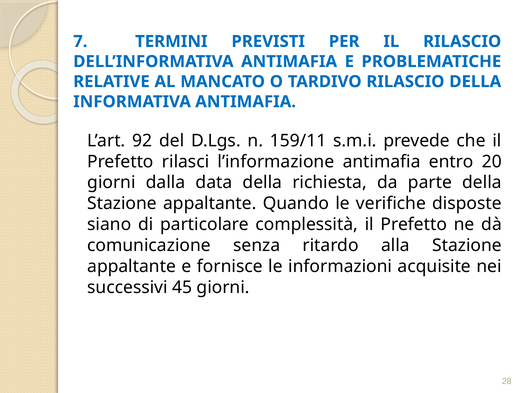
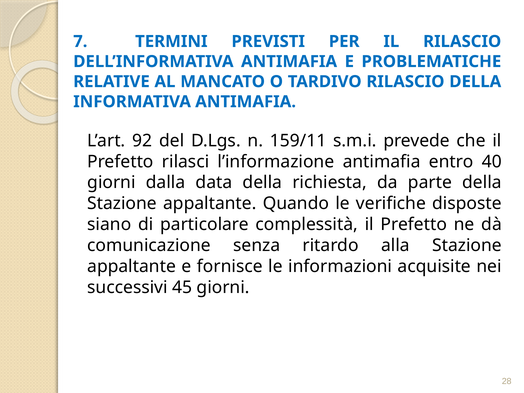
20: 20 -> 40
